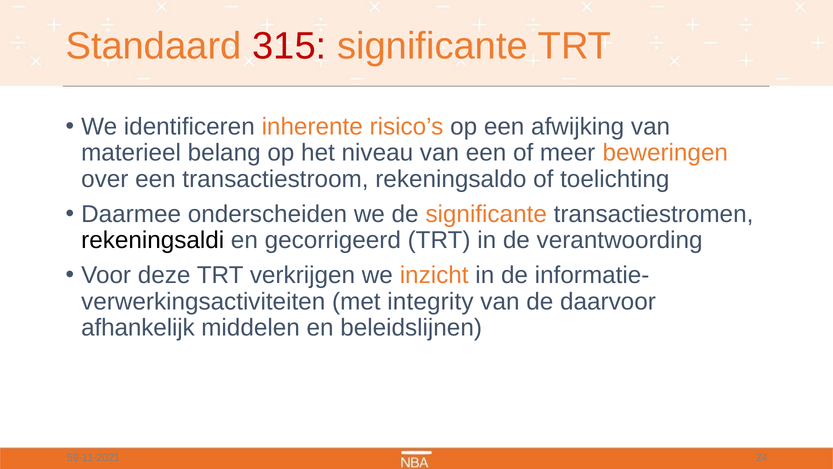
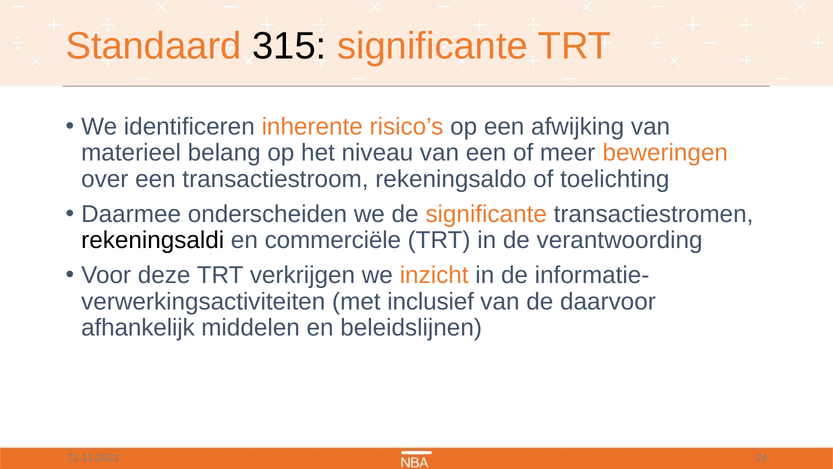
315 colour: red -> black
gecorrigeerd: gecorrigeerd -> commerciële
integrity: integrity -> inclusief
59-11-2021: 59-11-2021 -> 72-11-2021
